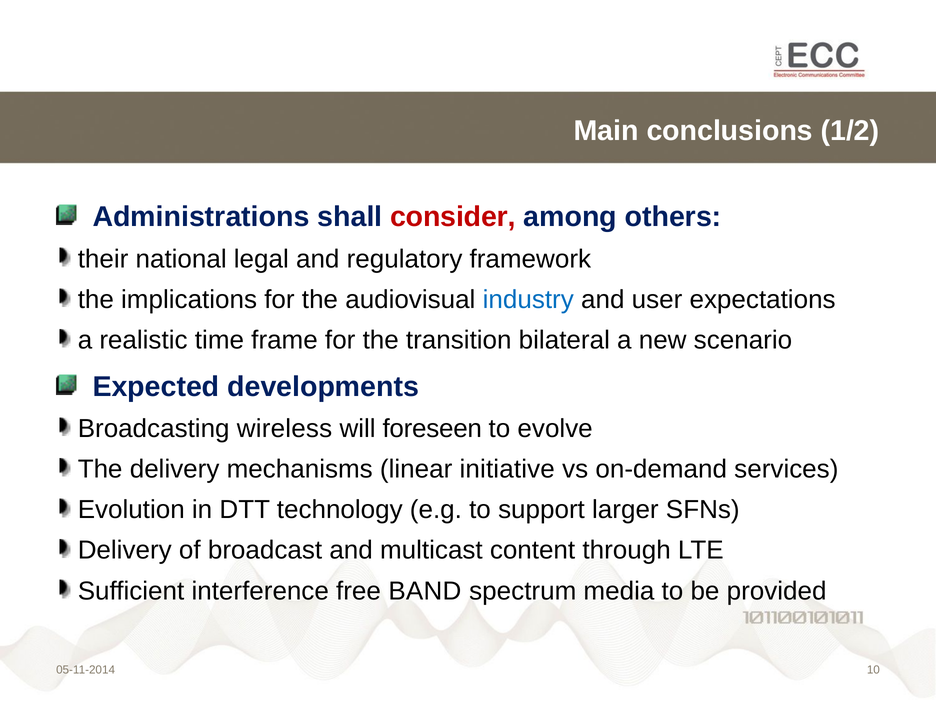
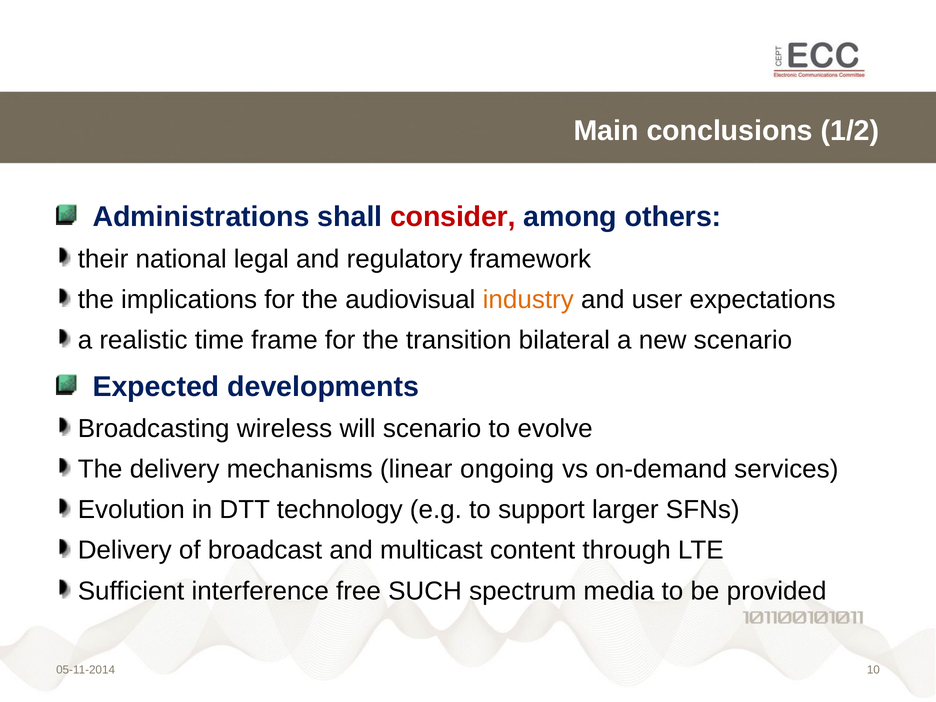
industry colour: blue -> orange
will foreseen: foreseen -> scenario
initiative: initiative -> ongoing
BAND: BAND -> SUCH
